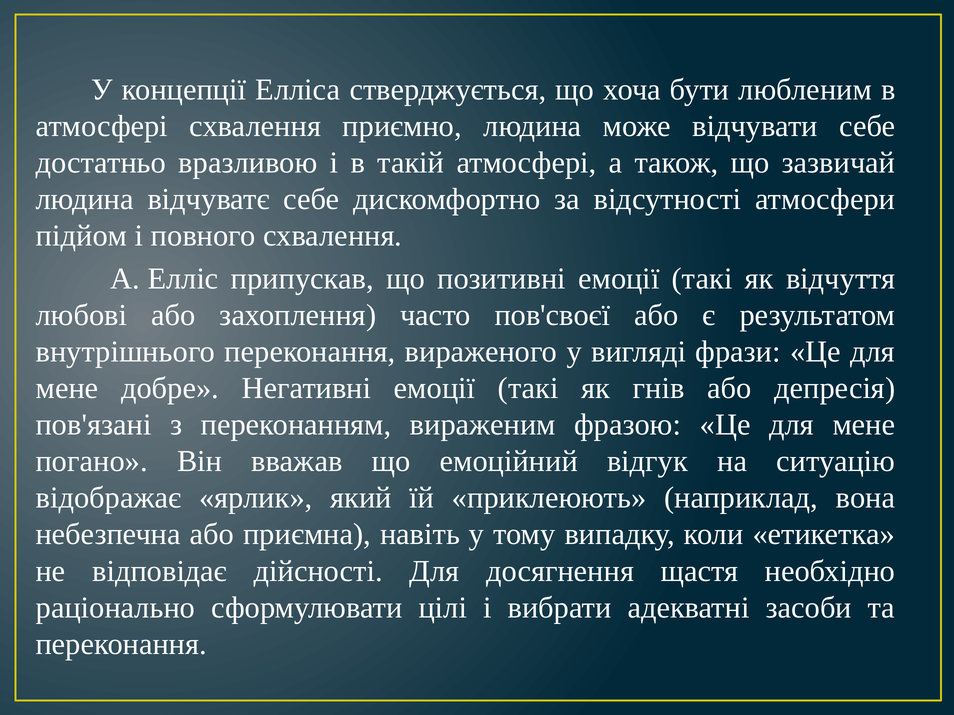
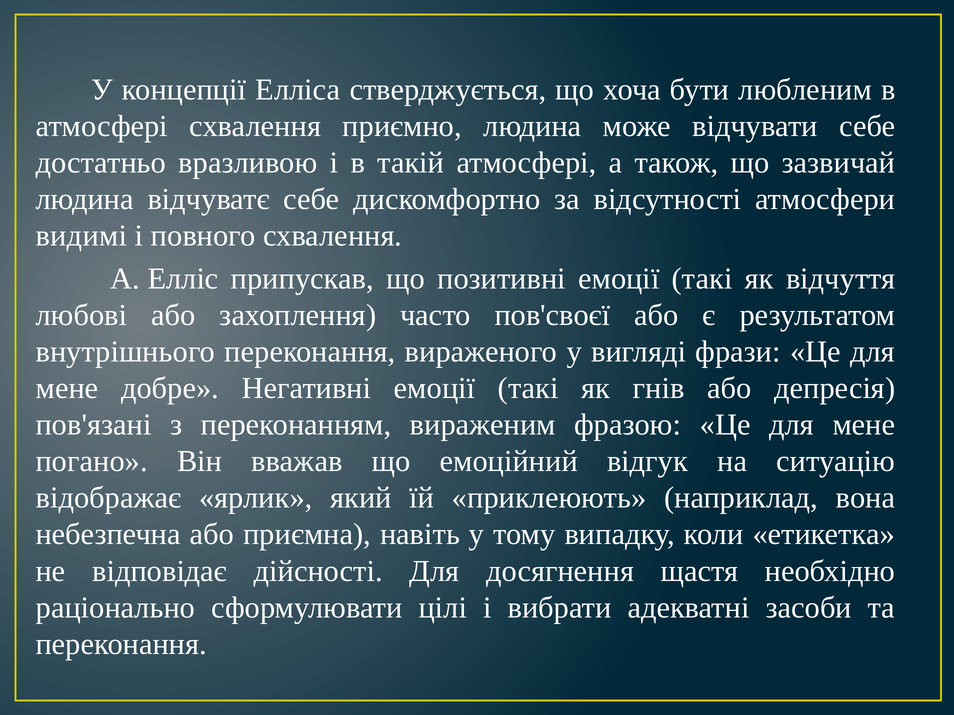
підйом: підйом -> видимі
